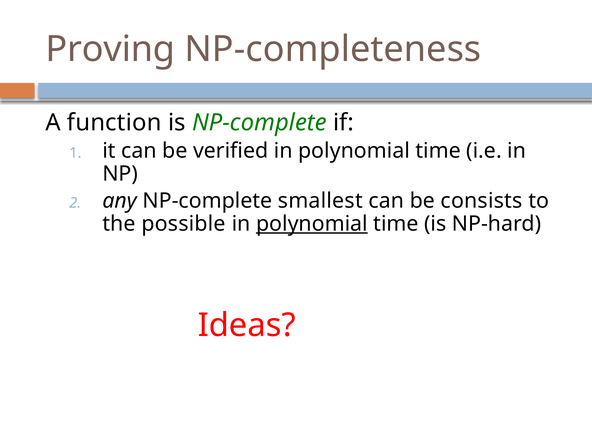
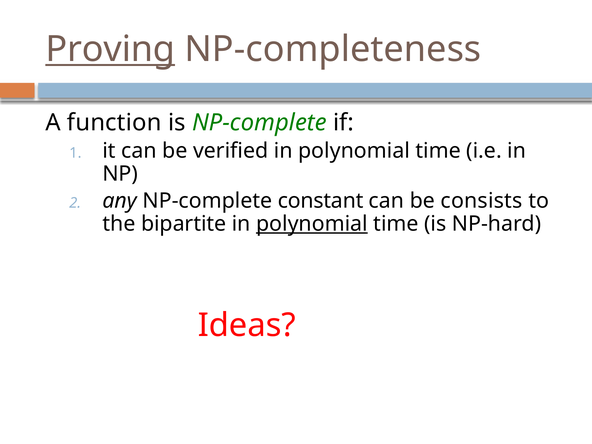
Proving underline: none -> present
smallest: smallest -> constant
possible: possible -> bipartite
